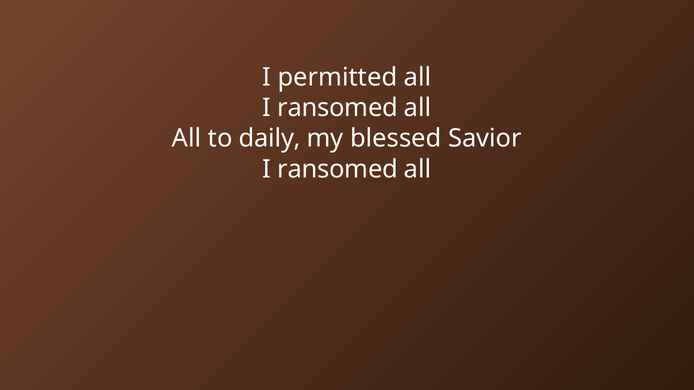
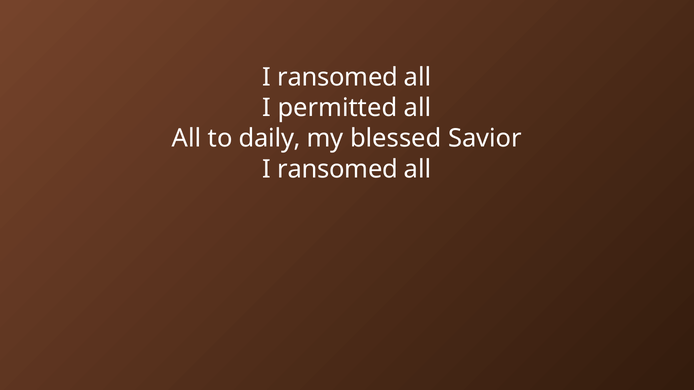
permitted at (337, 77): permitted -> ransomed
ransomed at (338, 108): ransomed -> permitted
